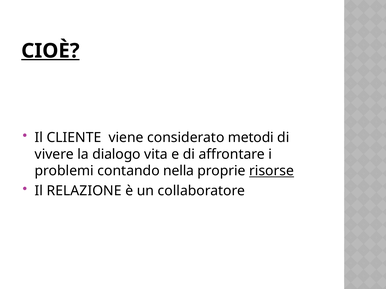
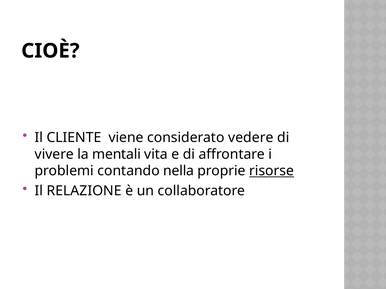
CIOÈ underline: present -> none
metodi: metodi -> vedere
dialogo: dialogo -> mentali
